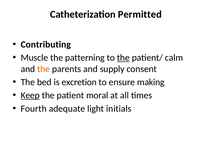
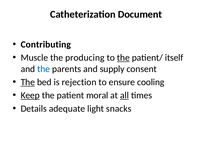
Permitted: Permitted -> Document
patterning: patterning -> producing
calm: calm -> itself
the at (44, 69) colour: orange -> blue
The at (28, 82) underline: none -> present
excretion: excretion -> rejection
making: making -> cooling
all underline: none -> present
Fourth: Fourth -> Details
initials: initials -> snacks
